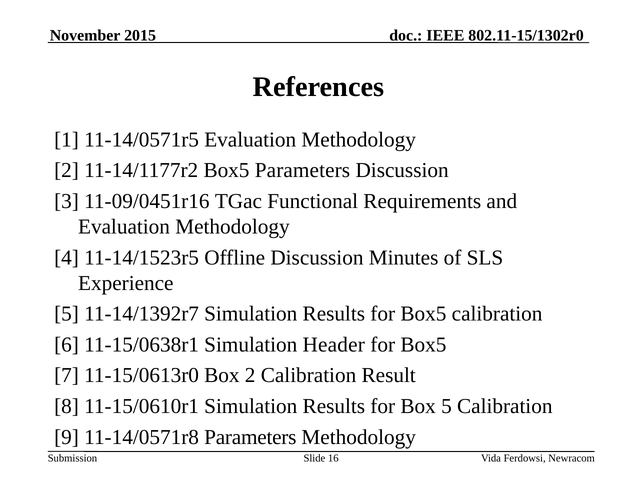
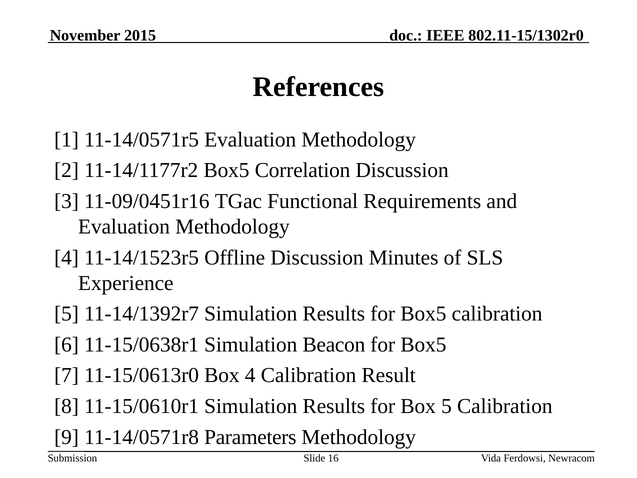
Box5 Parameters: Parameters -> Correlation
Header: Header -> Beacon
Box 2: 2 -> 4
